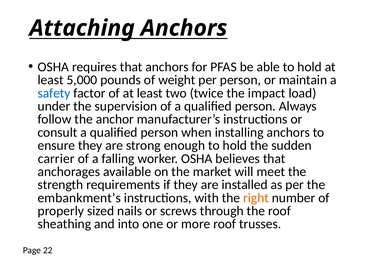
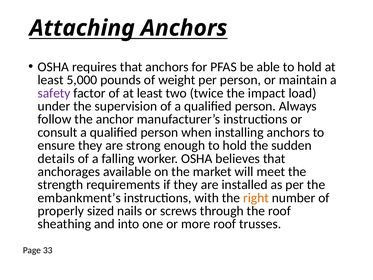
safety colour: blue -> purple
carrier: carrier -> details
22: 22 -> 33
